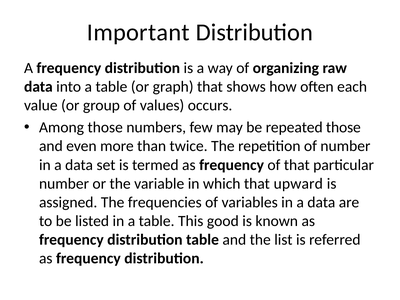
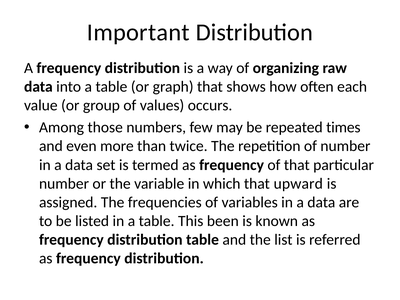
repeated those: those -> times
good: good -> been
